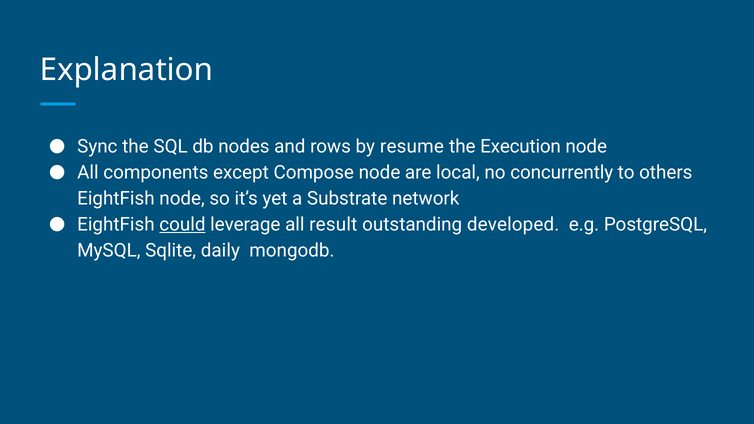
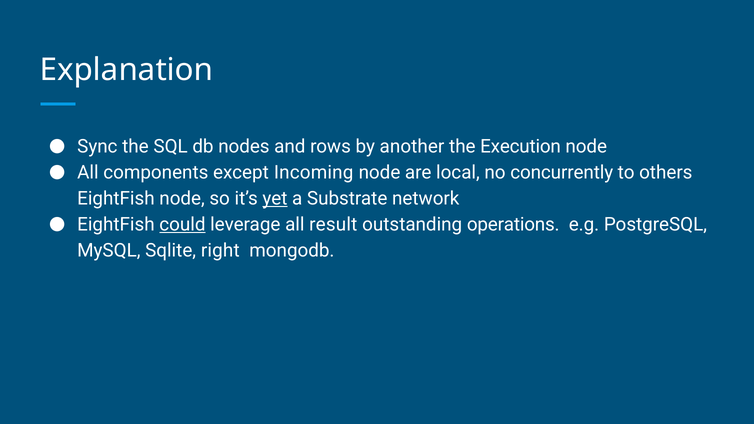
resume: resume -> another
Compose: Compose -> Incoming
yet underline: none -> present
developed: developed -> operations
daily: daily -> right
